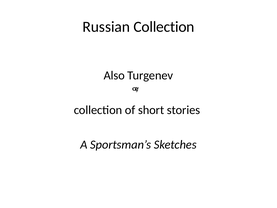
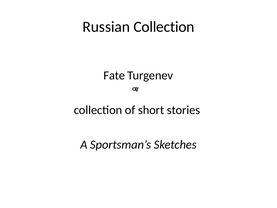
Also: Also -> Fate
